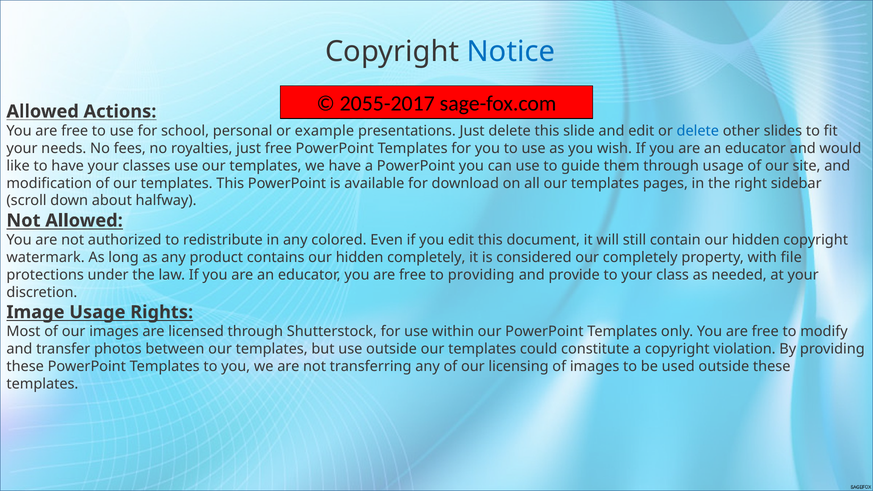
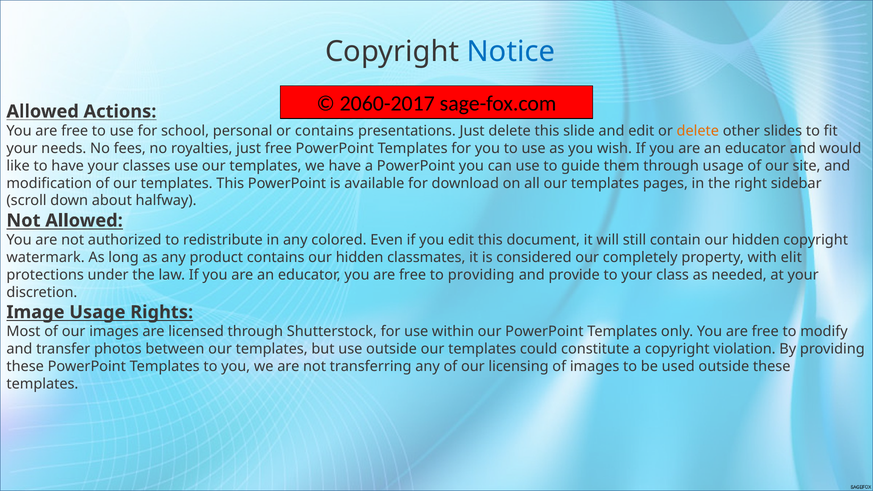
2055-2017: 2055-2017 -> 2060-2017
or example: example -> contains
delete at (698, 131) colour: blue -> orange
hidden completely: completely -> classmates
file: file -> elit
